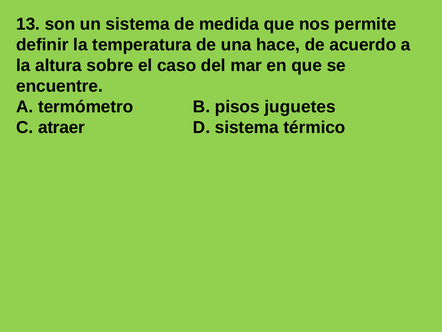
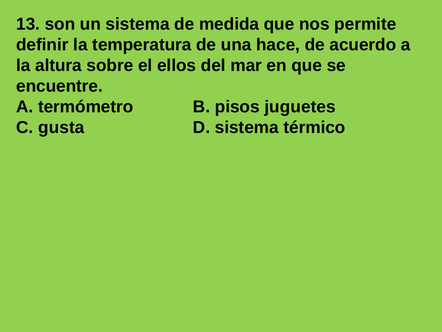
caso: caso -> ellos
atraer: atraer -> gusta
